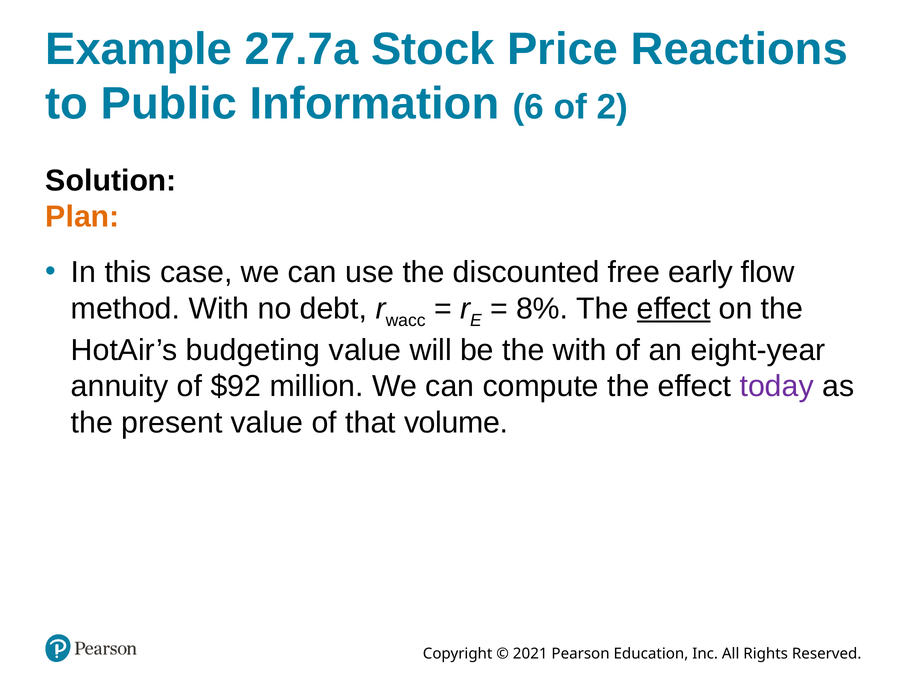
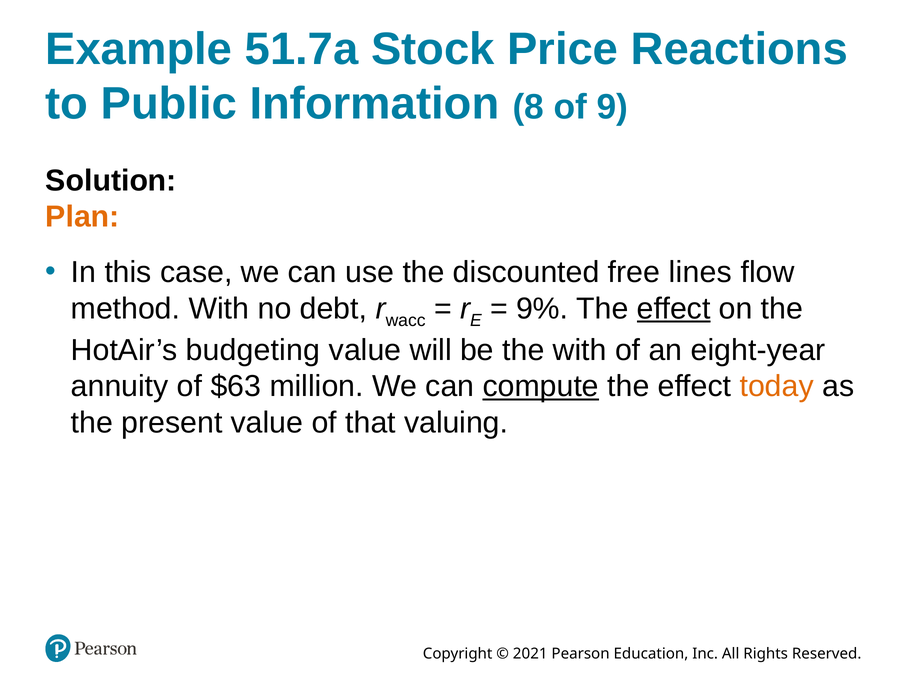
27.7a: 27.7a -> 51.7a
6: 6 -> 8
2: 2 -> 9
early: early -> lines
8%: 8% -> 9%
$92: $92 -> $63
compute underline: none -> present
today colour: purple -> orange
volume: volume -> valuing
